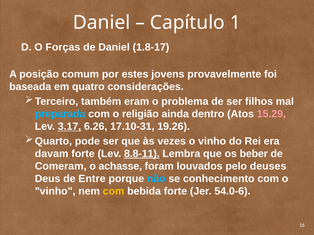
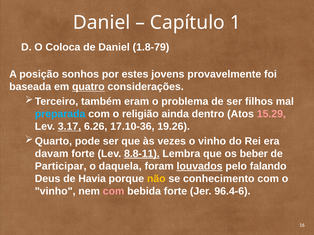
Forças: Forças -> Coloca
1.8-17: 1.8-17 -> 1.8-79
comum: comum -> sonhos
quatro underline: none -> present
17.10-31: 17.10-31 -> 17.10-36
Comeram: Comeram -> Participar
achasse: achasse -> daquela
louvados underline: none -> present
deuses: deuses -> falando
Entre: Entre -> Havia
não colour: light blue -> yellow
com at (114, 192) colour: yellow -> pink
54.0-6: 54.0-6 -> 96.4-6
